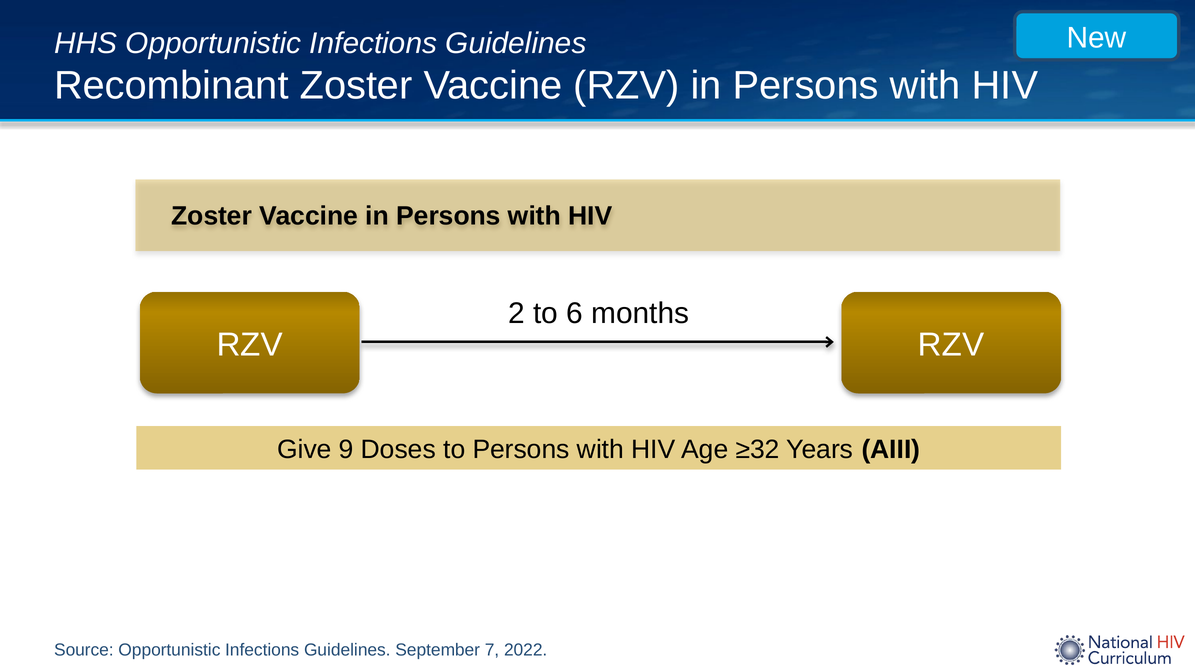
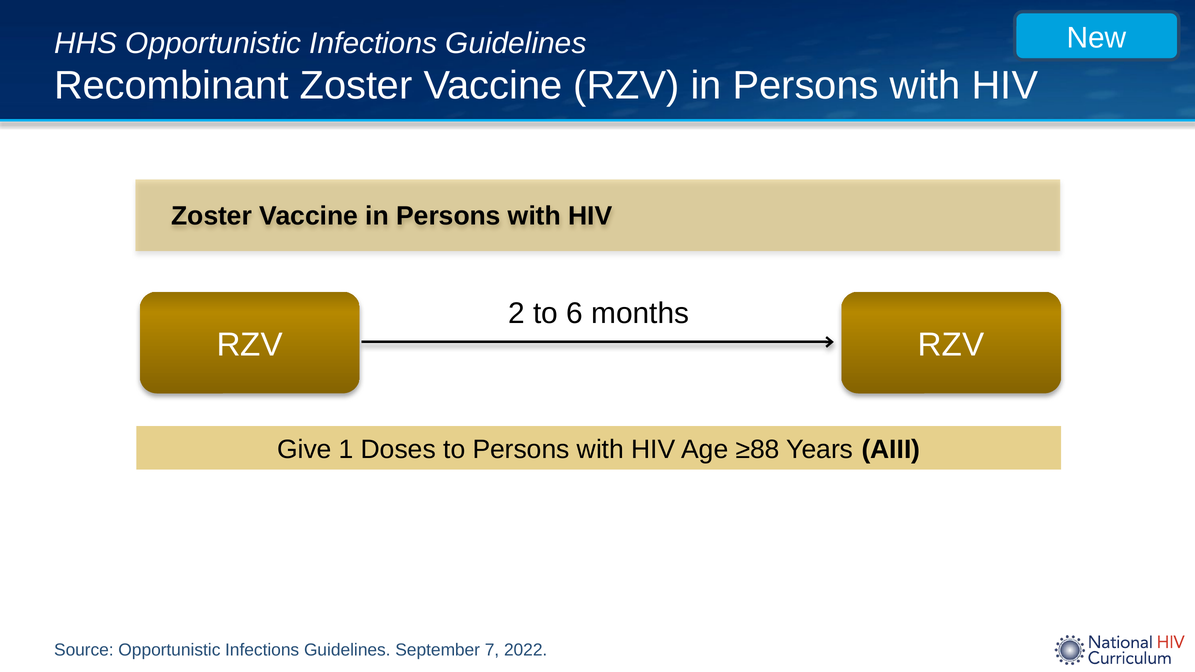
9: 9 -> 1
≥32: ≥32 -> ≥88
